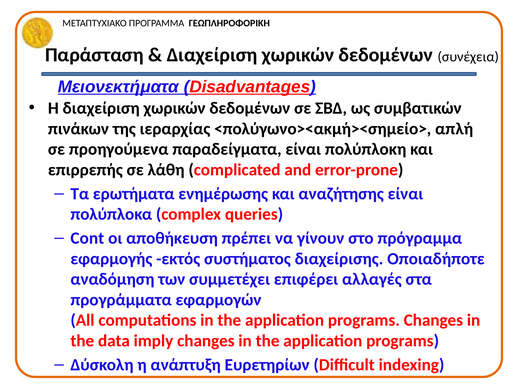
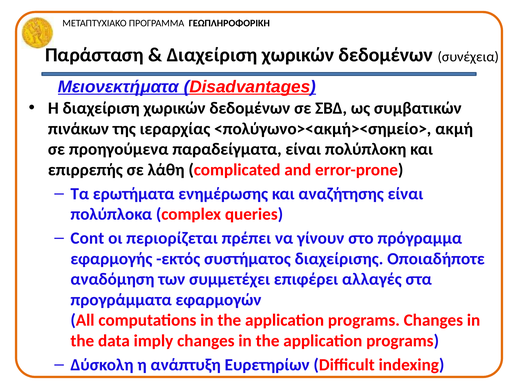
απλή: απλή -> ακμή
αποθήκευση: αποθήκευση -> περιορίζεται
